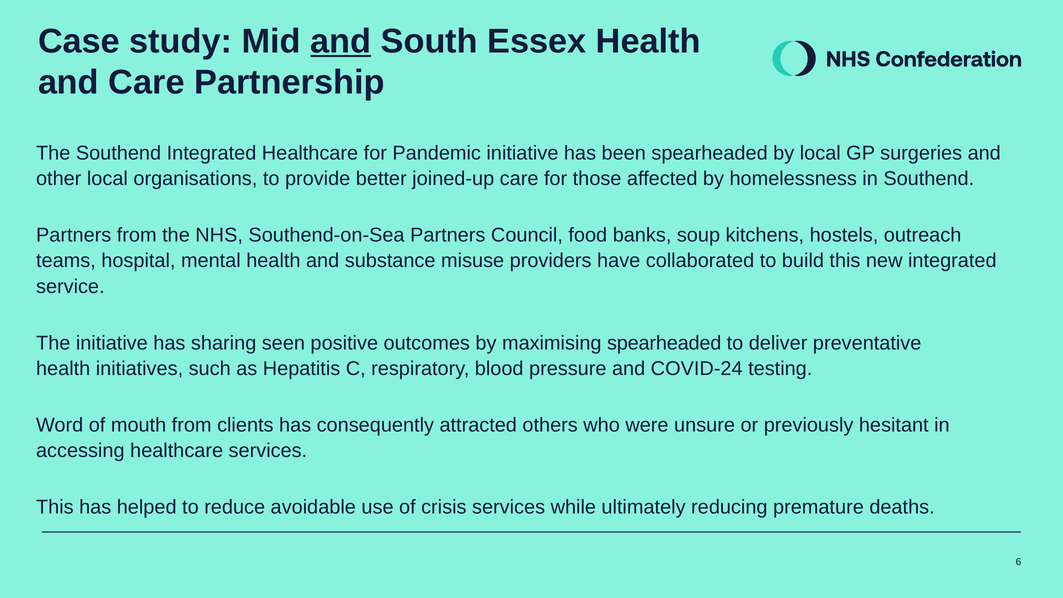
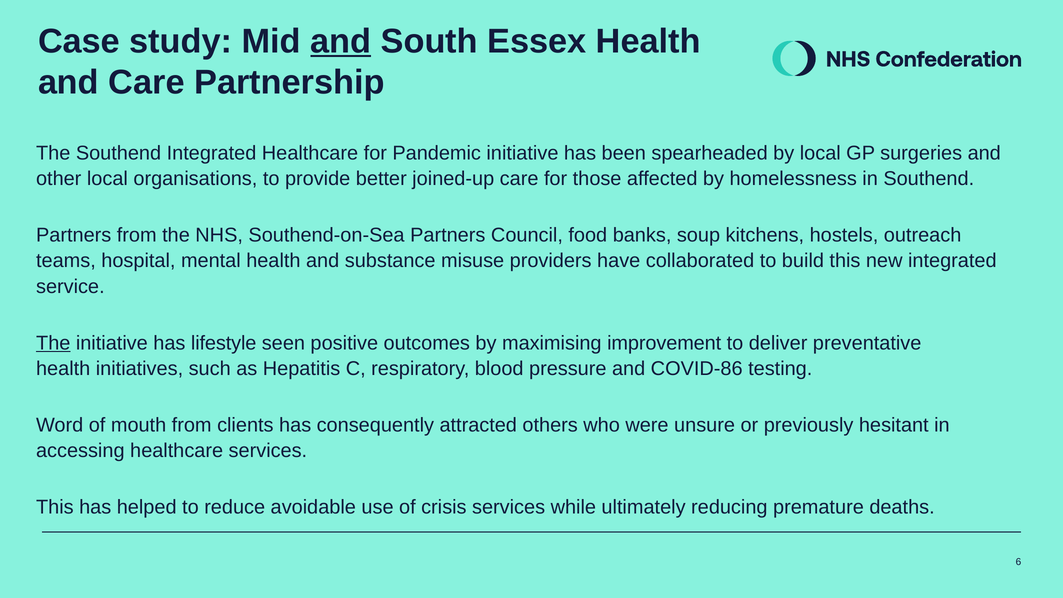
The at (53, 343) underline: none -> present
sharing: sharing -> lifestyle
maximising spearheaded: spearheaded -> improvement
COVID-24: COVID-24 -> COVID-86
